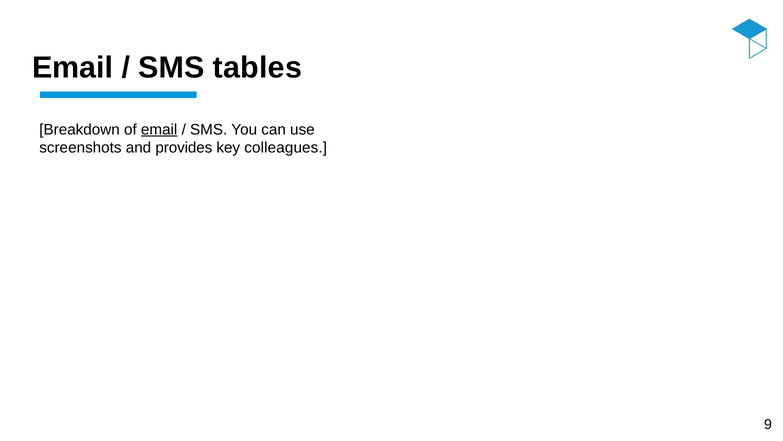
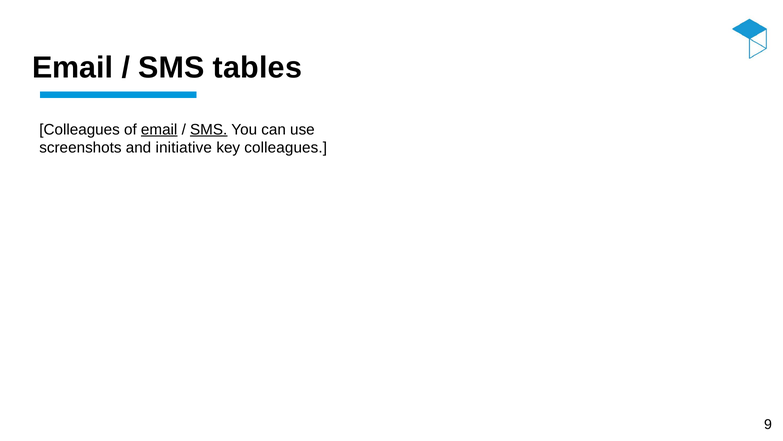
Breakdown at (80, 129): Breakdown -> Colleagues
SMS at (209, 129) underline: none -> present
provides: provides -> initiative
